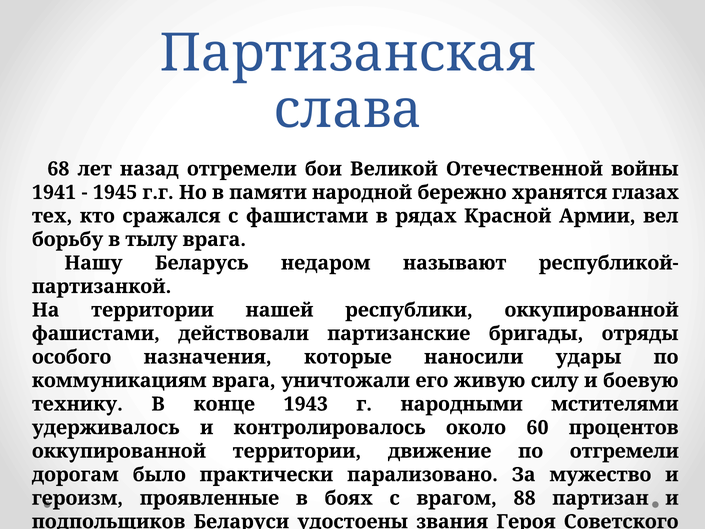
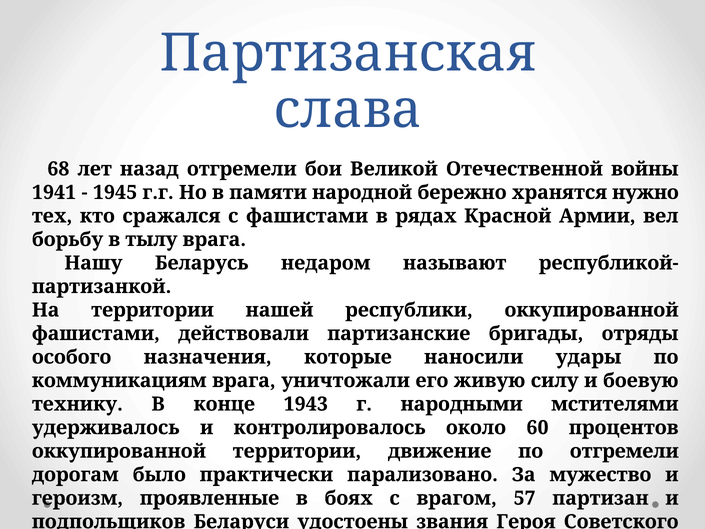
глазах: глазах -> нужно
88: 88 -> 57
